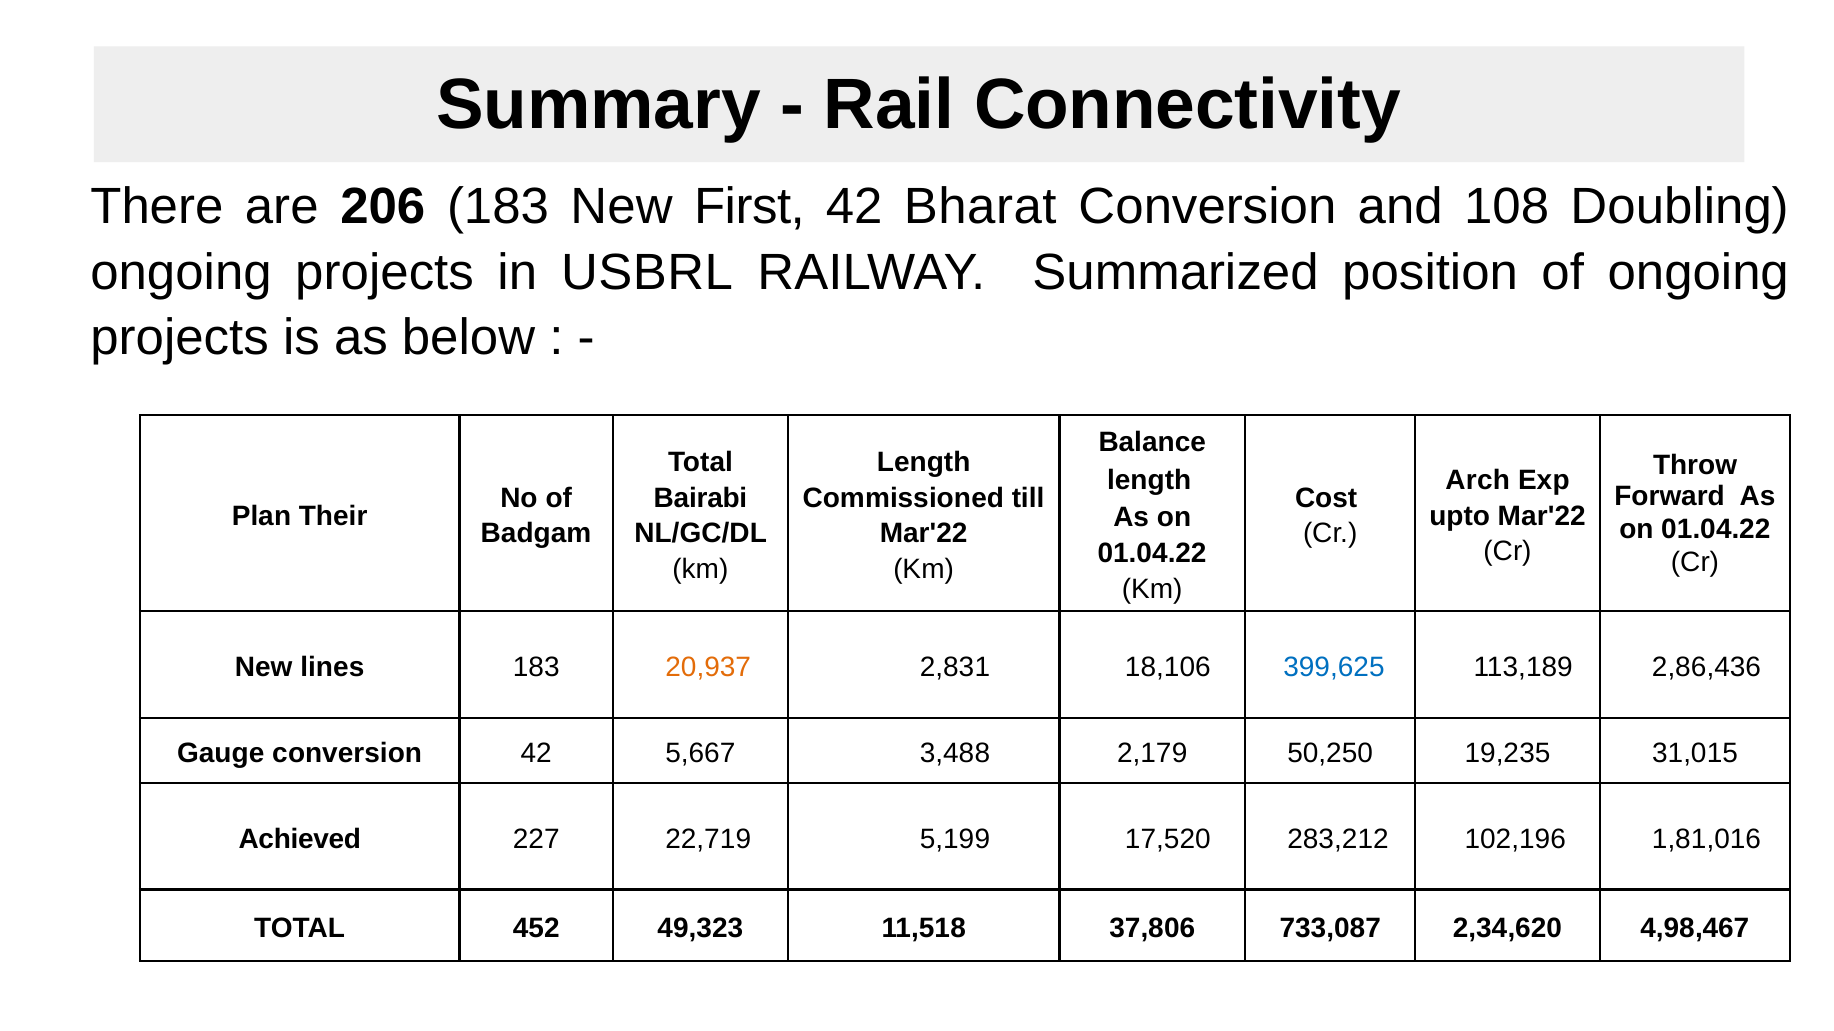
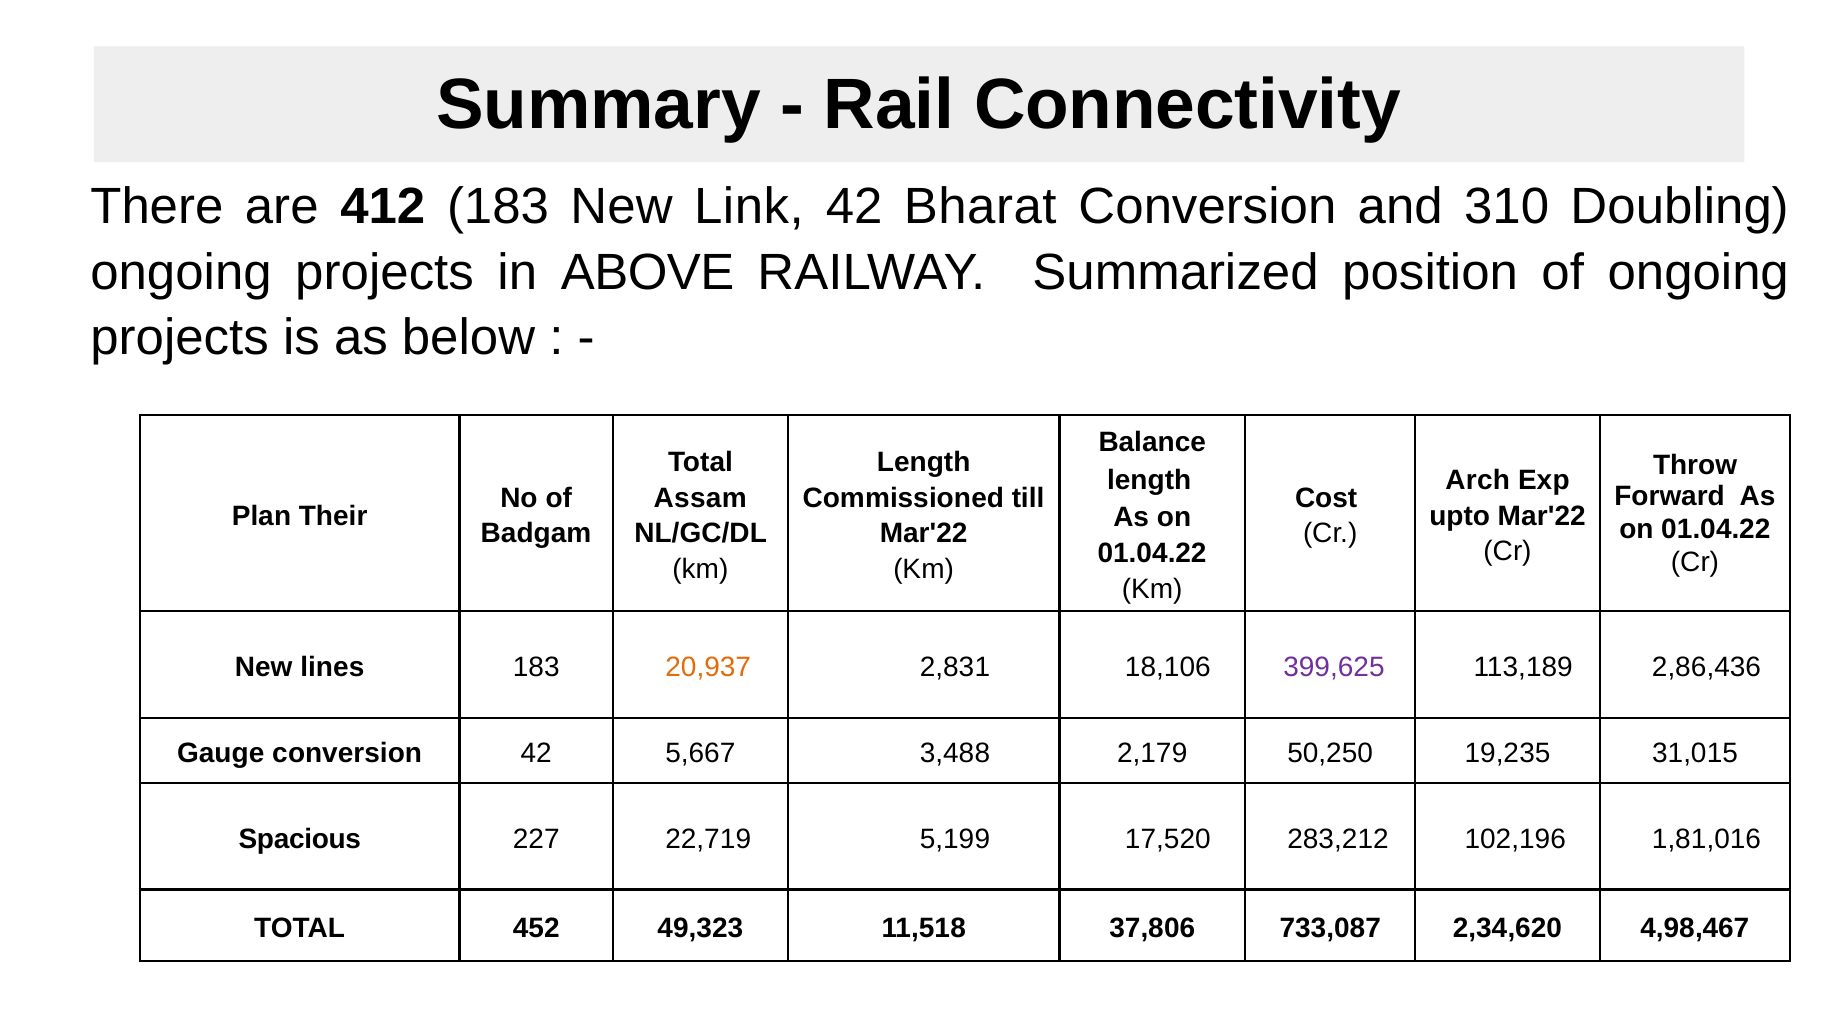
206: 206 -> 412
First: First -> Link
108: 108 -> 310
USBRL: USBRL -> ABOVE
Bairabi: Bairabi -> Assam
399,625 colour: blue -> purple
Achieved: Achieved -> Spacious
